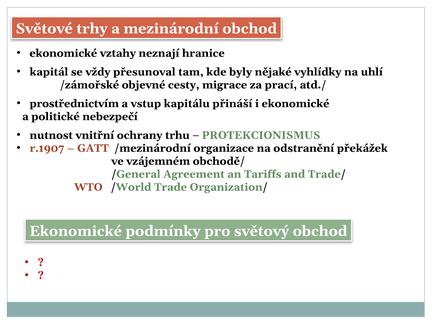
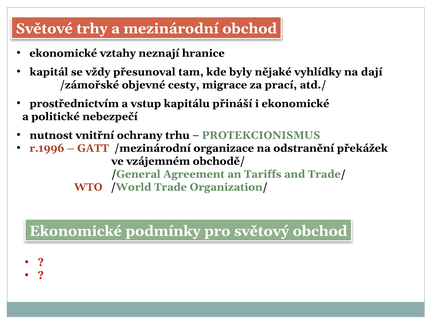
uhlí: uhlí -> dají
r.1907: r.1907 -> r.1996
